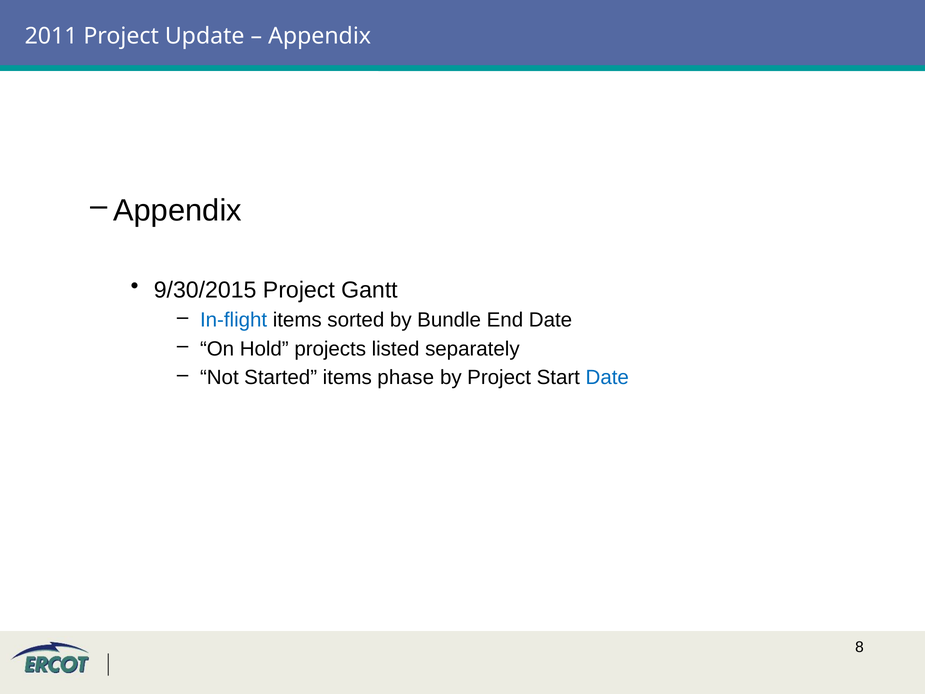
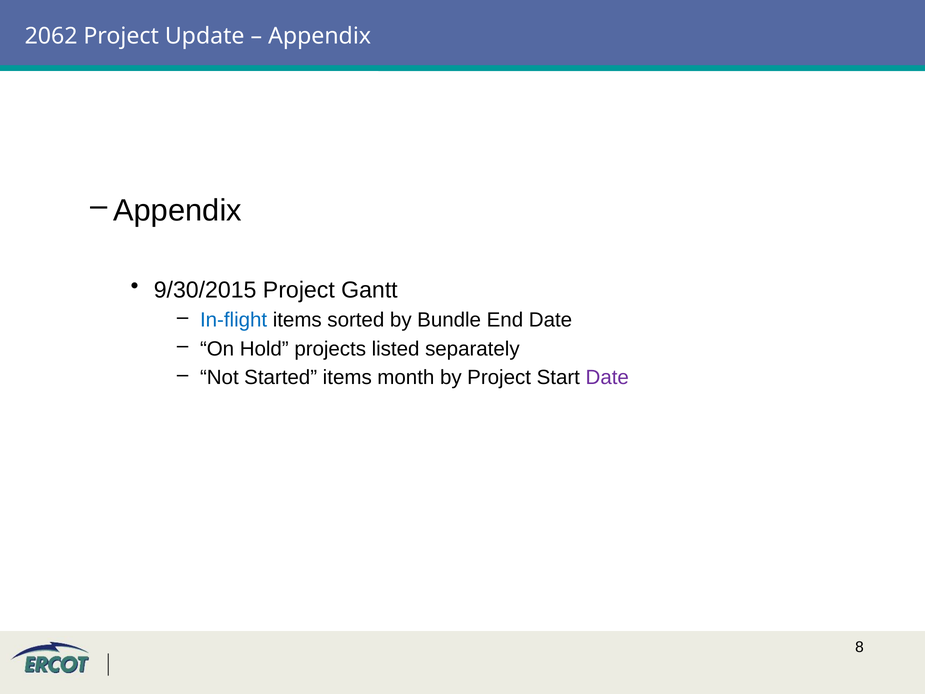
2011: 2011 -> 2062
phase: phase -> month
Date at (607, 378) colour: blue -> purple
